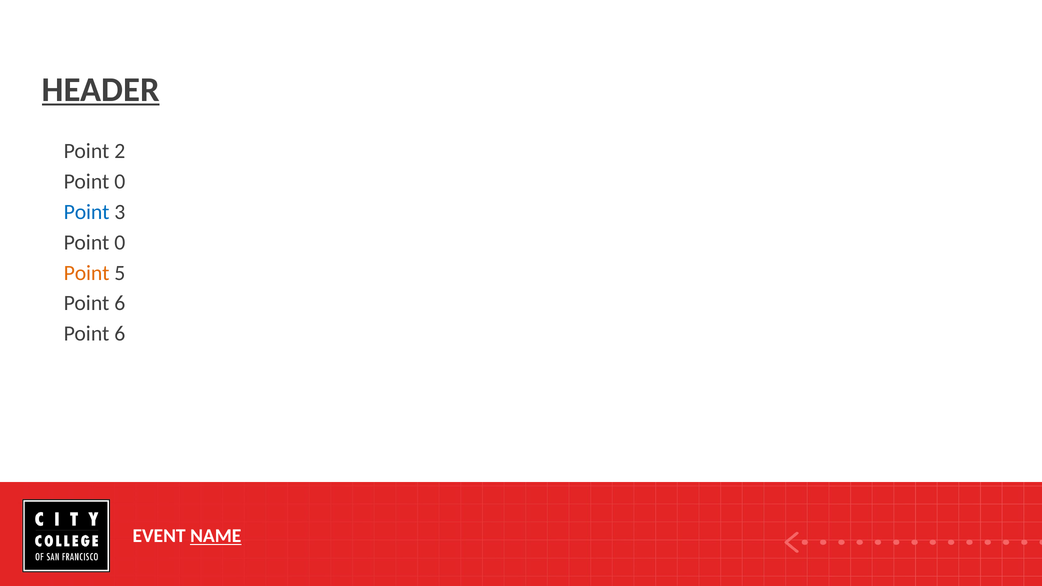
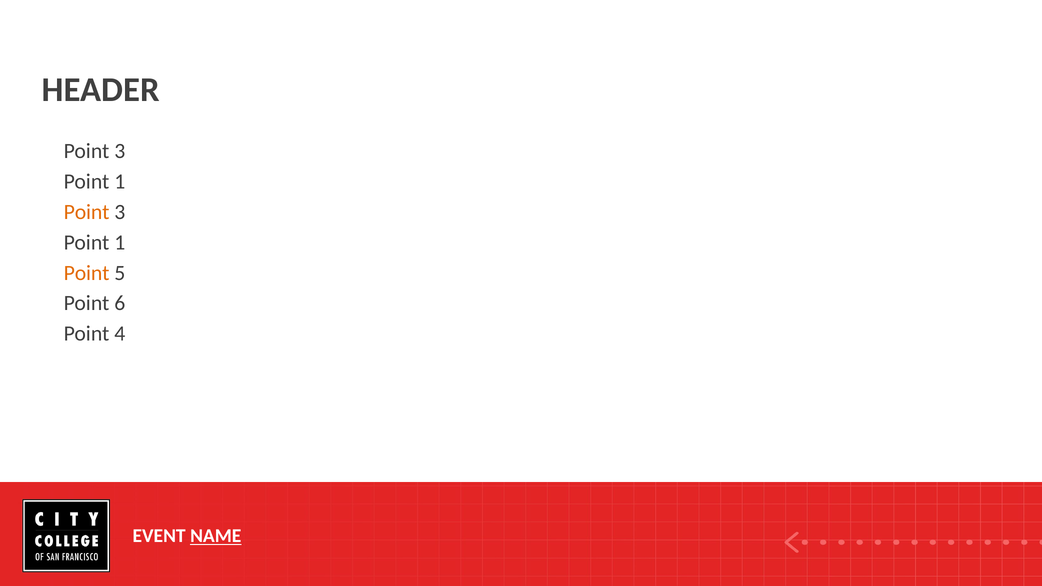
HEADER underline: present -> none
2 at (120, 151): 2 -> 3
0 at (120, 182): 0 -> 1
Point at (87, 212) colour: blue -> orange
0 at (120, 243): 0 -> 1
6 at (120, 334): 6 -> 4
